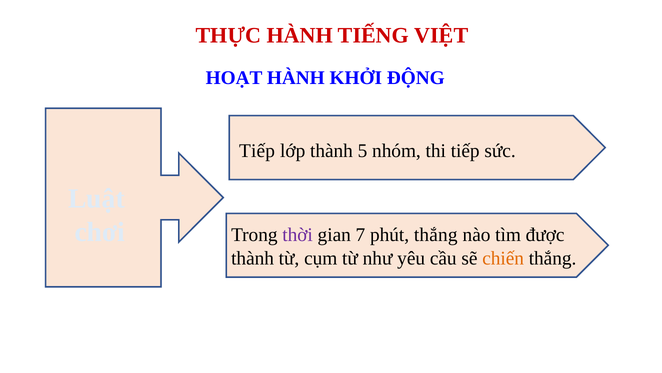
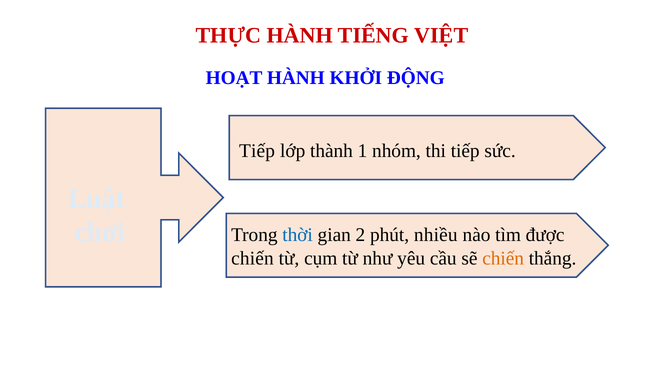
5: 5 -> 1
thời colour: purple -> blue
7: 7 -> 2
phút thắng: thắng -> nhiều
thành at (253, 258): thành -> chiến
